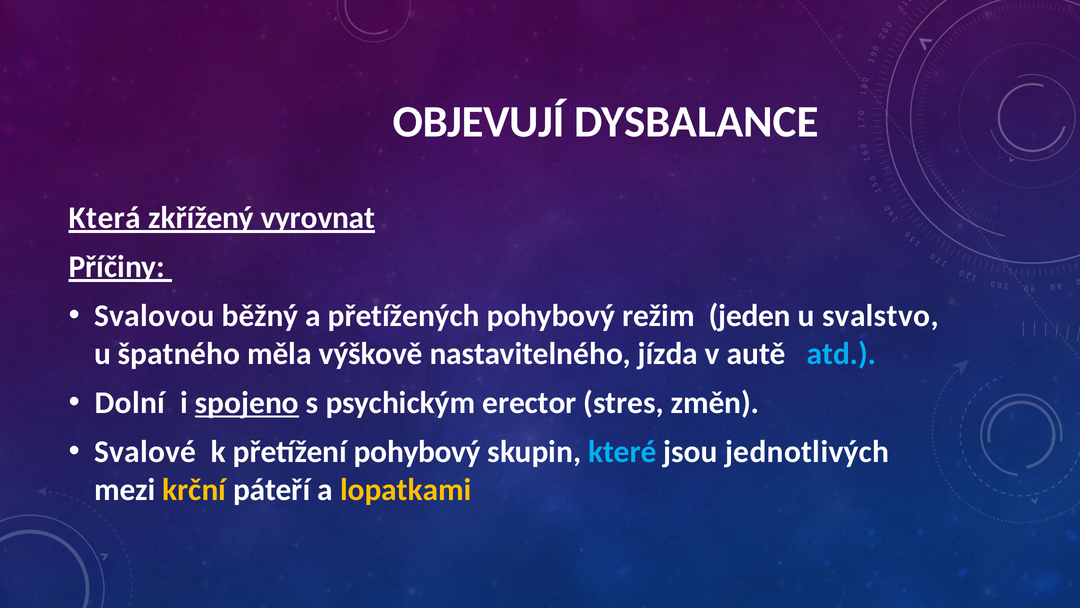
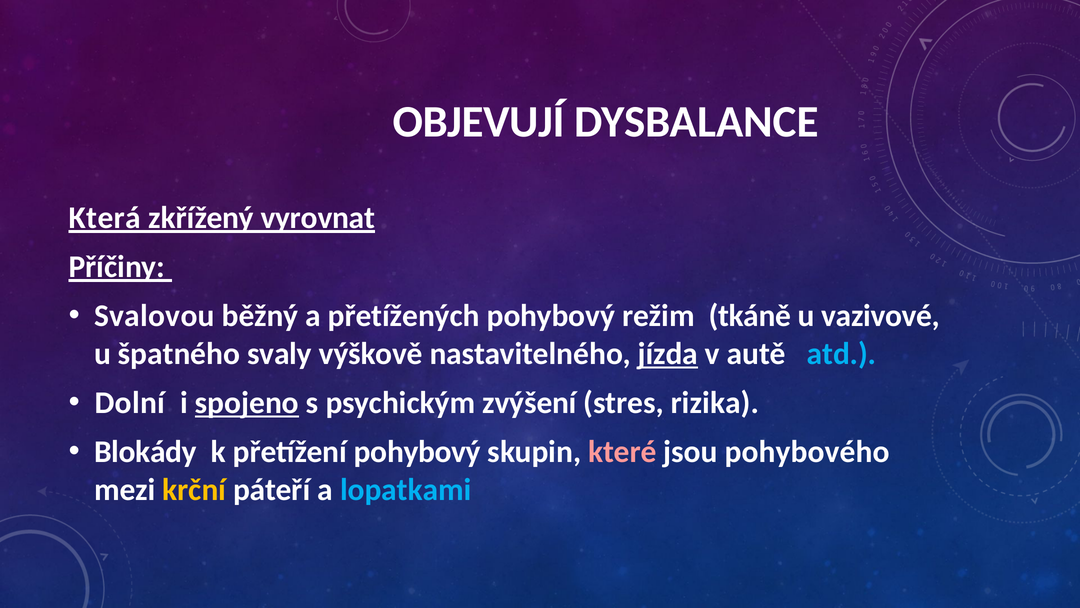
jeden: jeden -> tkáně
svalstvo: svalstvo -> vazivové
měla: měla -> svaly
jízda underline: none -> present
erector: erector -> zvýšení
změn: změn -> rizika
Svalové: Svalové -> Blokády
které colour: light blue -> pink
jednotlivých: jednotlivých -> pohybového
lopatkami colour: yellow -> light blue
